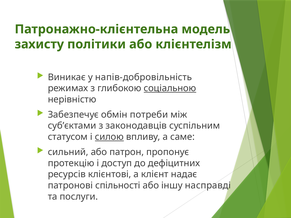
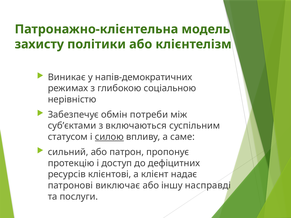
напів-добровільність: напів-добровільність -> напів-демократичних
соціальною underline: present -> none
законодавців: законодавців -> включаються
спільності: спільності -> виключає
